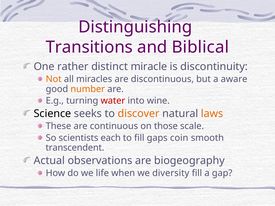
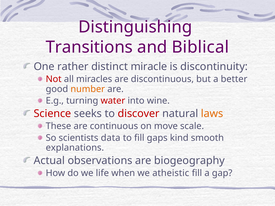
Not colour: orange -> red
aware: aware -> better
Science colour: black -> red
discover colour: orange -> red
those: those -> move
each: each -> data
coin: coin -> kind
transcendent: transcendent -> explanations
diversity: diversity -> atheistic
